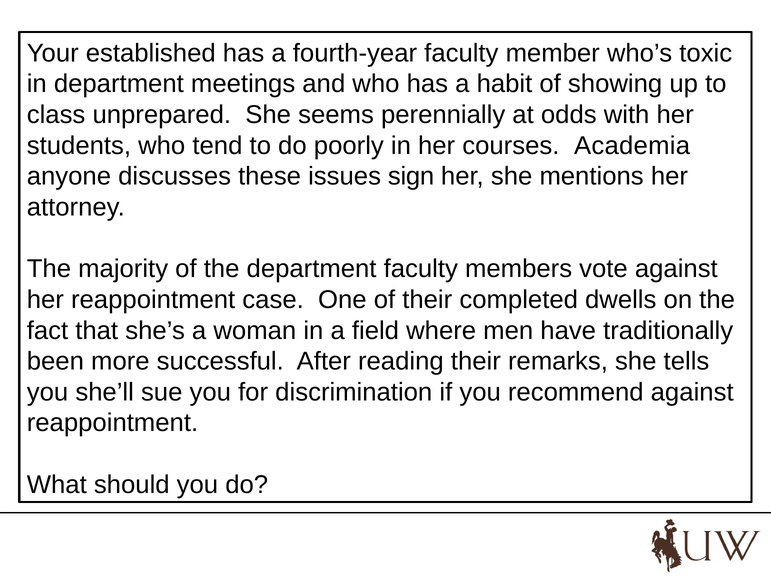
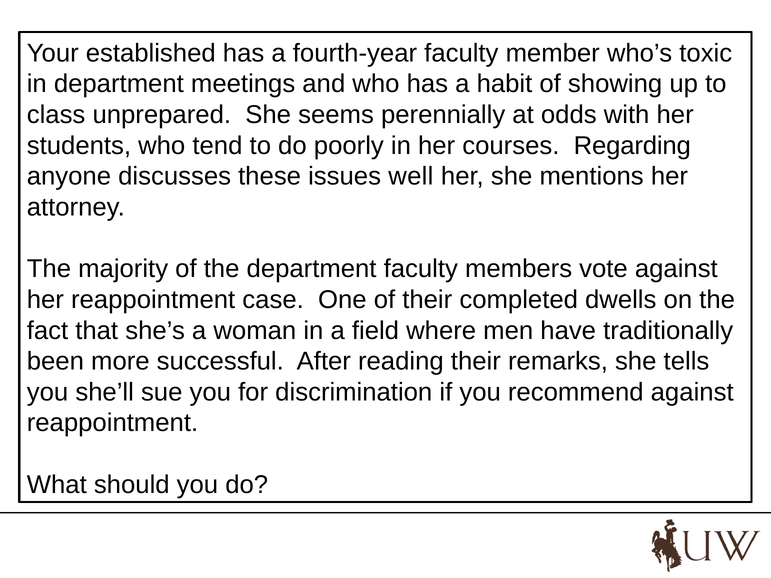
Academia: Academia -> Regarding
sign: sign -> well
